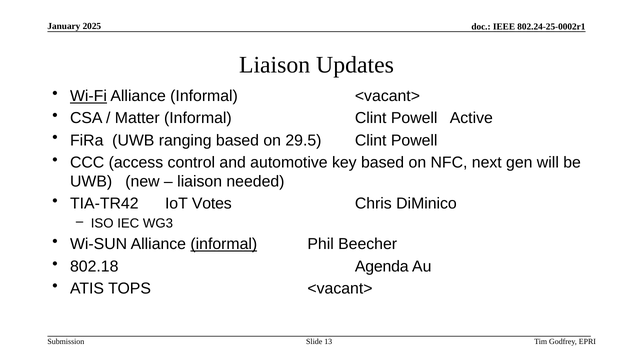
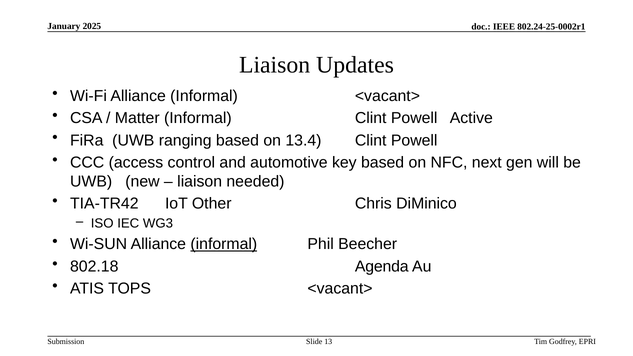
Wi-Fi underline: present -> none
29.5: 29.5 -> 13.4
Votes: Votes -> Other
